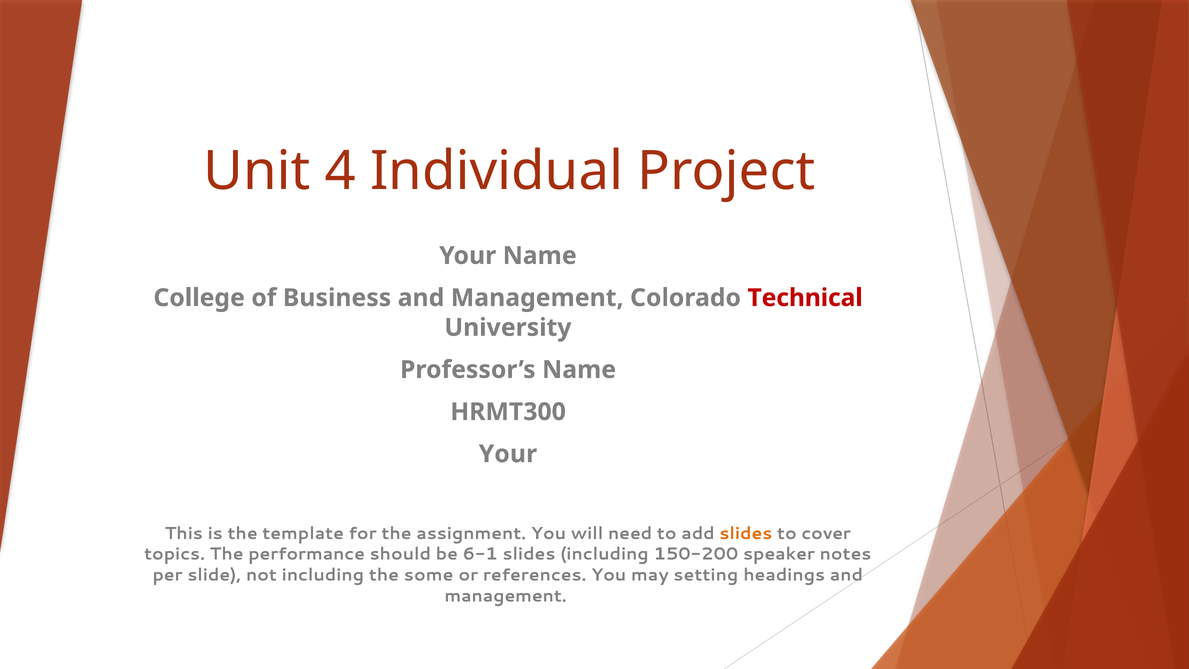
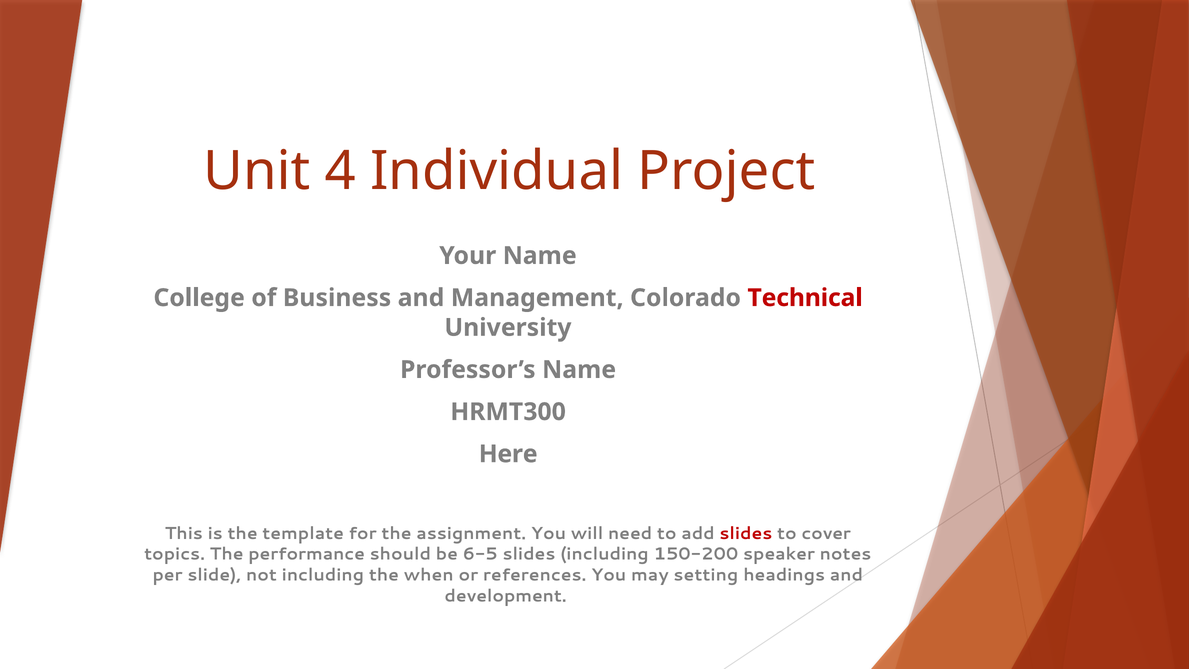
Your at (508, 454): Your -> Here
slides at (746, 533) colour: orange -> red
6-1: 6-1 -> 6-5
some: some -> when
management at (506, 596): management -> development
